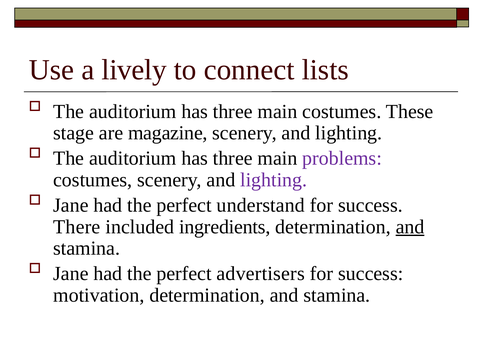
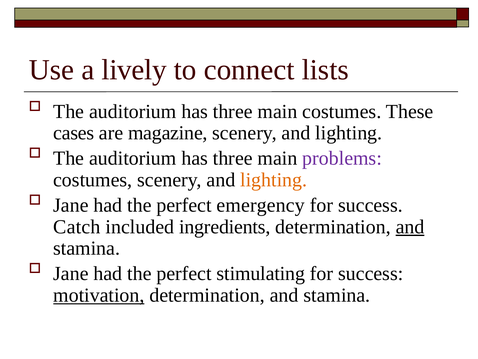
stage: stage -> cases
lighting at (274, 180) colour: purple -> orange
understand: understand -> emergency
There: There -> Catch
advertisers: advertisers -> stimulating
motivation underline: none -> present
